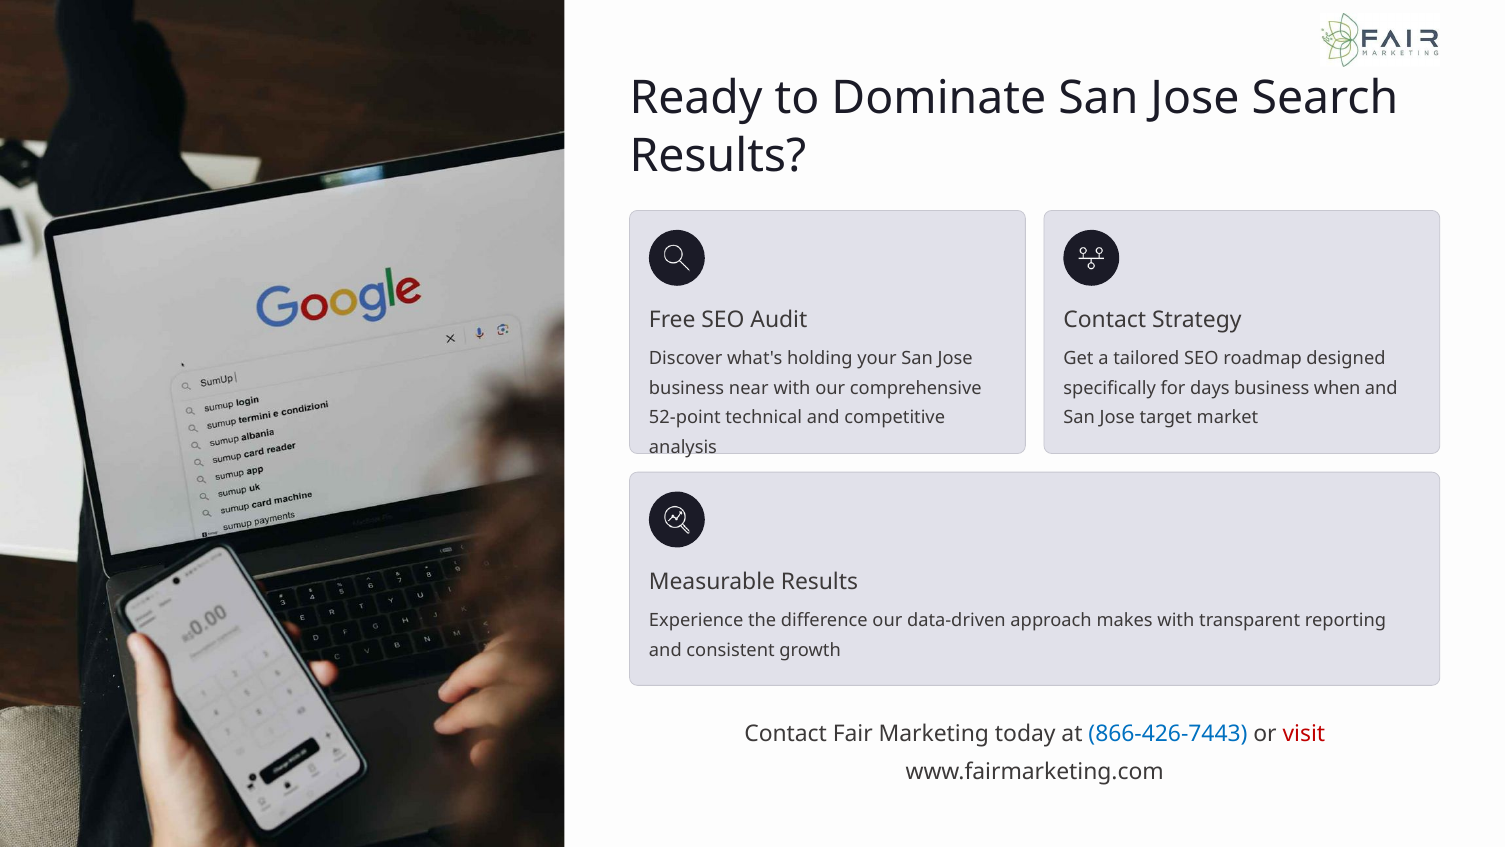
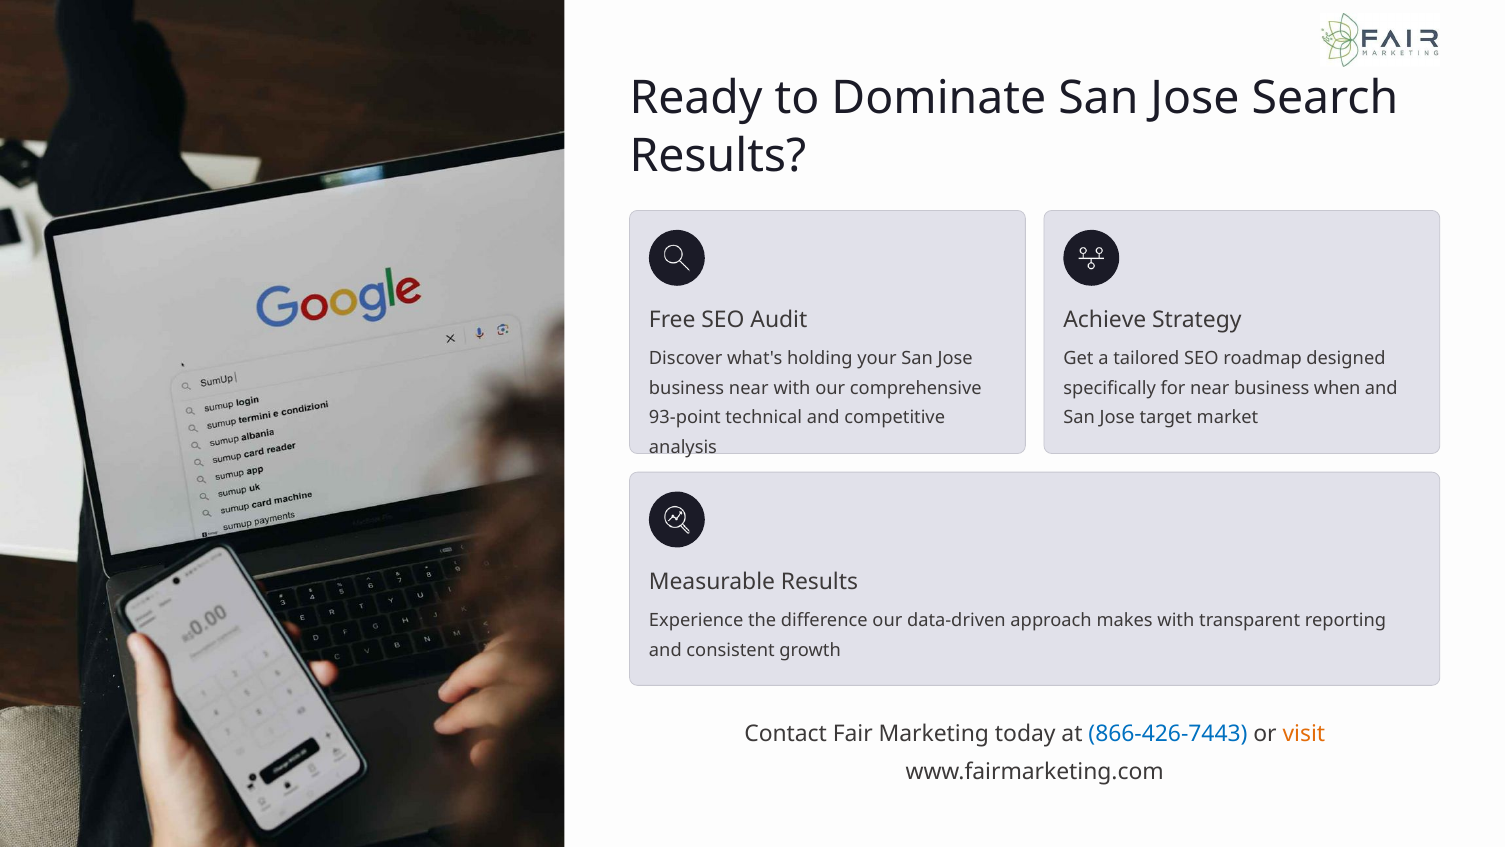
Contact at (1105, 320): Contact -> Achieve
for days: days -> near
52-point: 52-point -> 93-point
visit colour: red -> orange
